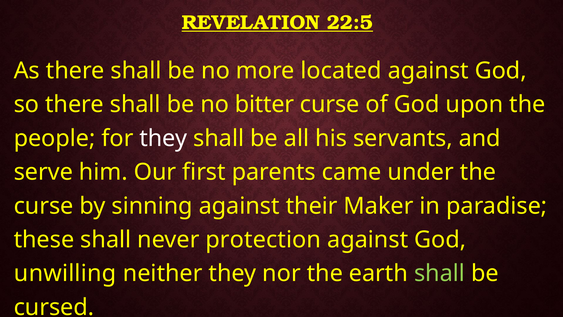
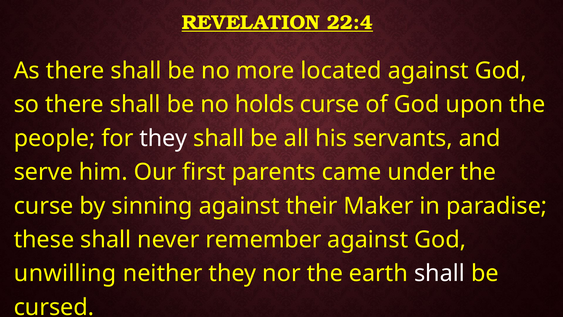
22:5: 22:5 -> 22:4
bitter: bitter -> holds
protection: protection -> remember
shall at (439, 273) colour: light green -> white
